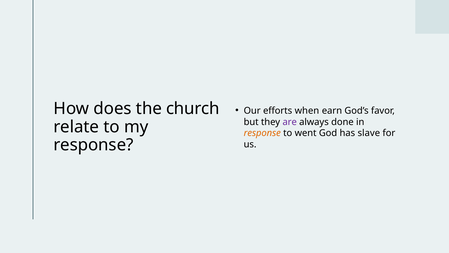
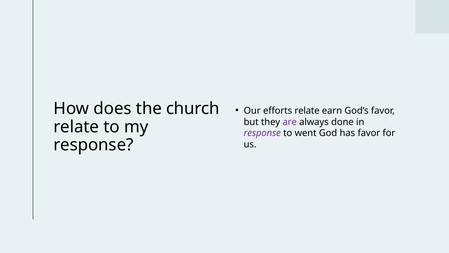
efforts when: when -> relate
response at (262, 133) colour: orange -> purple
has slave: slave -> favor
